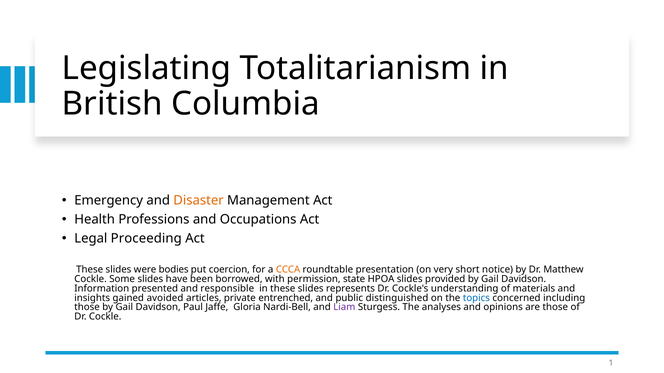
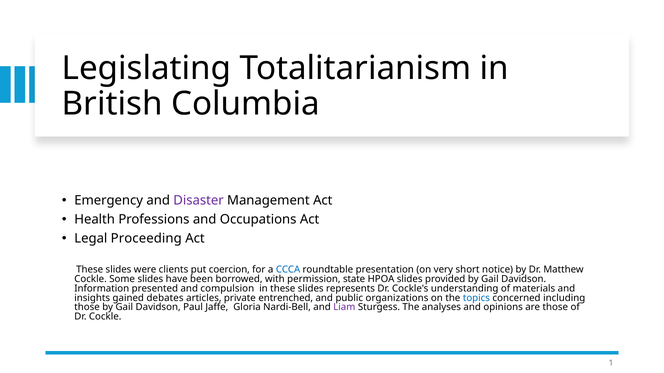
Disaster colour: orange -> purple
bodies: bodies -> clients
CCCA colour: orange -> blue
responsible: responsible -> compulsion
avoided: avoided -> debates
distinguished: distinguished -> organizations
